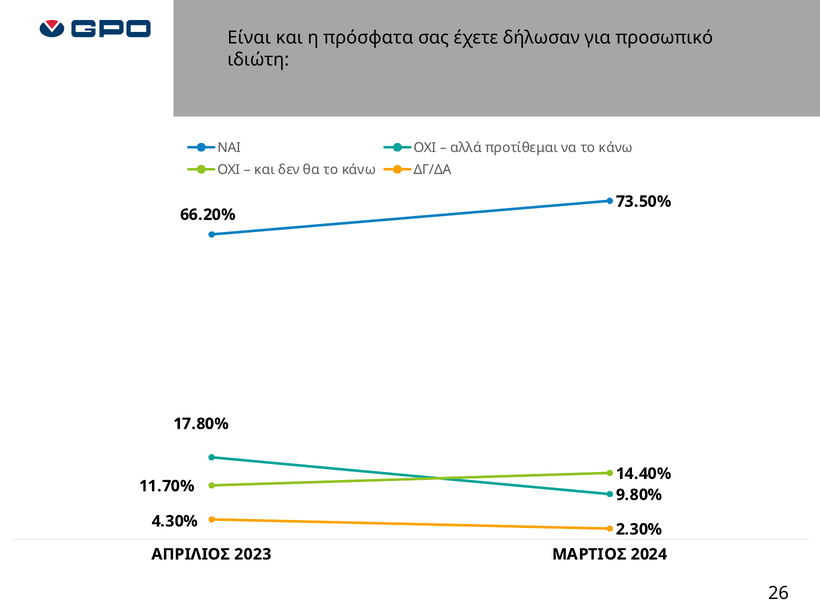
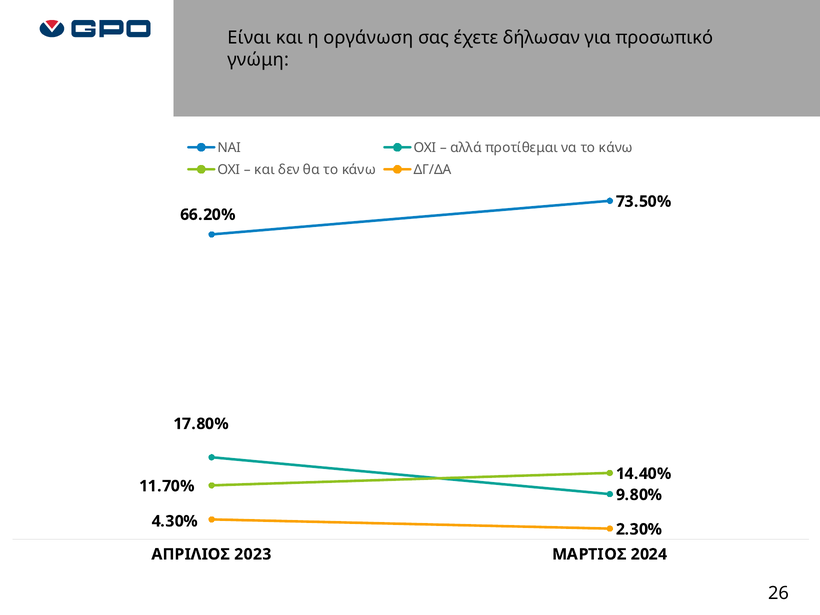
πρόσφατα: πρόσφατα -> οργάνωση
ιδιώτη: ιδιώτη -> γνώμη
